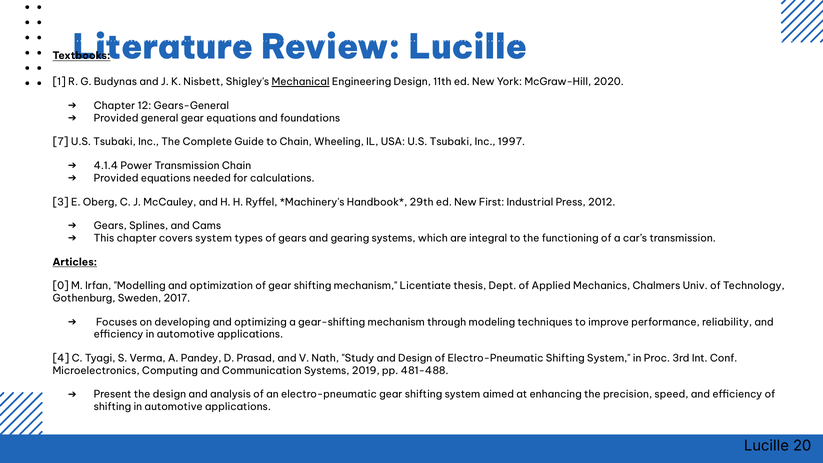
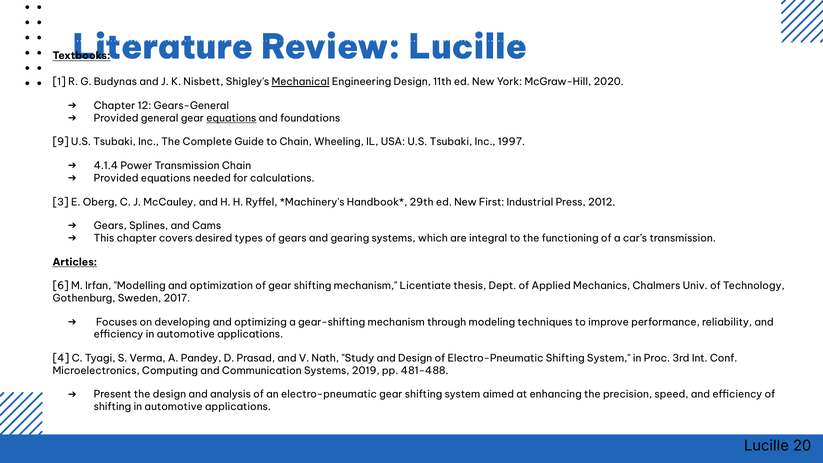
equations at (231, 118) underline: none -> present
7: 7 -> 9
covers system: system -> desired
0: 0 -> 6
